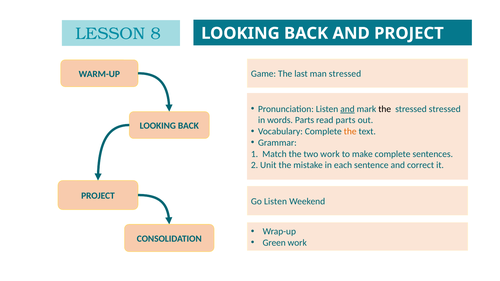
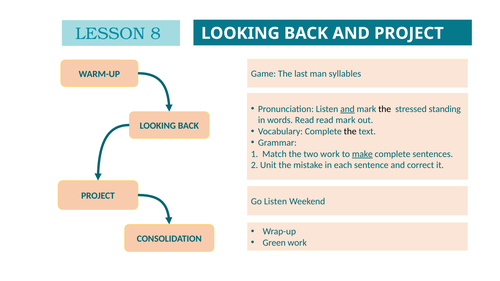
man stressed: stressed -> syllables
stressed stressed: stressed -> standing
words Parts: Parts -> Read
read parts: parts -> mark
the at (350, 132) colour: orange -> black
make underline: none -> present
